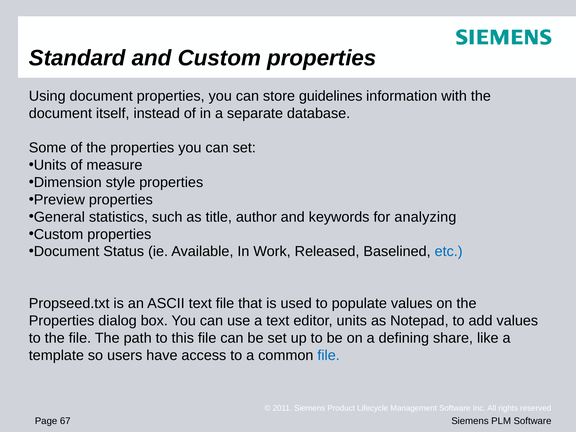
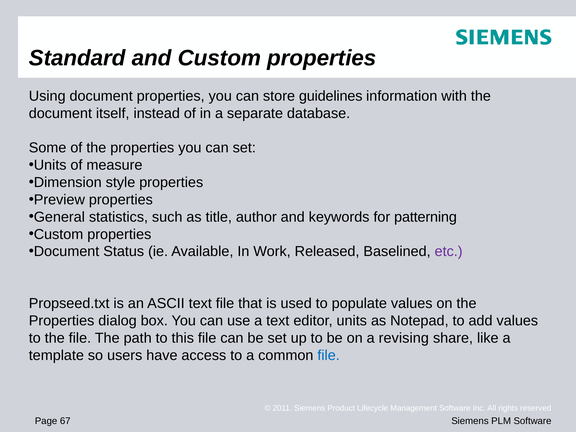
analyzing: analyzing -> patterning
etc colour: blue -> purple
defining: defining -> revising
